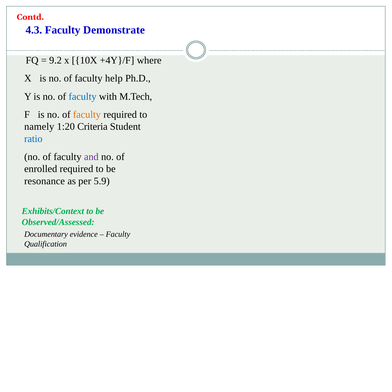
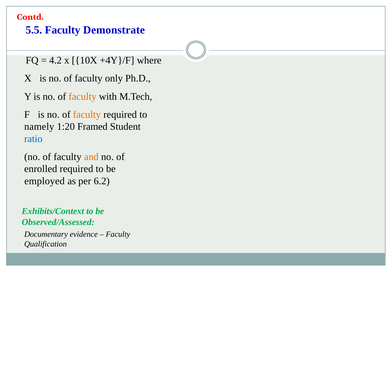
4.3: 4.3 -> 5.5
9.2: 9.2 -> 4.2
help: help -> only
faculty at (83, 97) colour: blue -> orange
Criteria: Criteria -> Framed
and colour: purple -> orange
resonance: resonance -> employed
5.9: 5.9 -> 6.2
